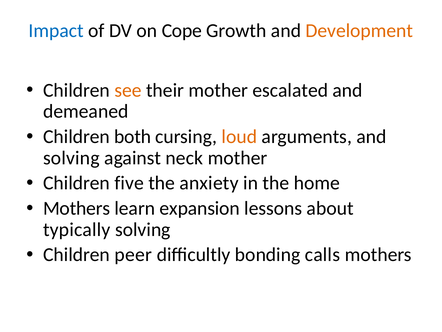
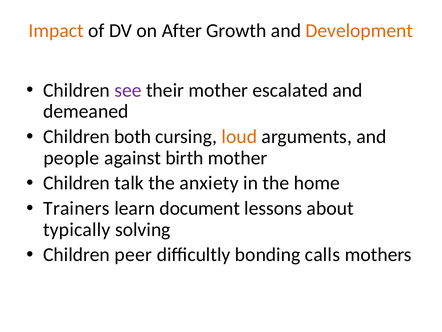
Impact colour: blue -> orange
Cope: Cope -> After
see colour: orange -> purple
solving at (71, 158): solving -> people
neck: neck -> birth
five: five -> talk
Mothers at (77, 208): Mothers -> Trainers
expansion: expansion -> document
